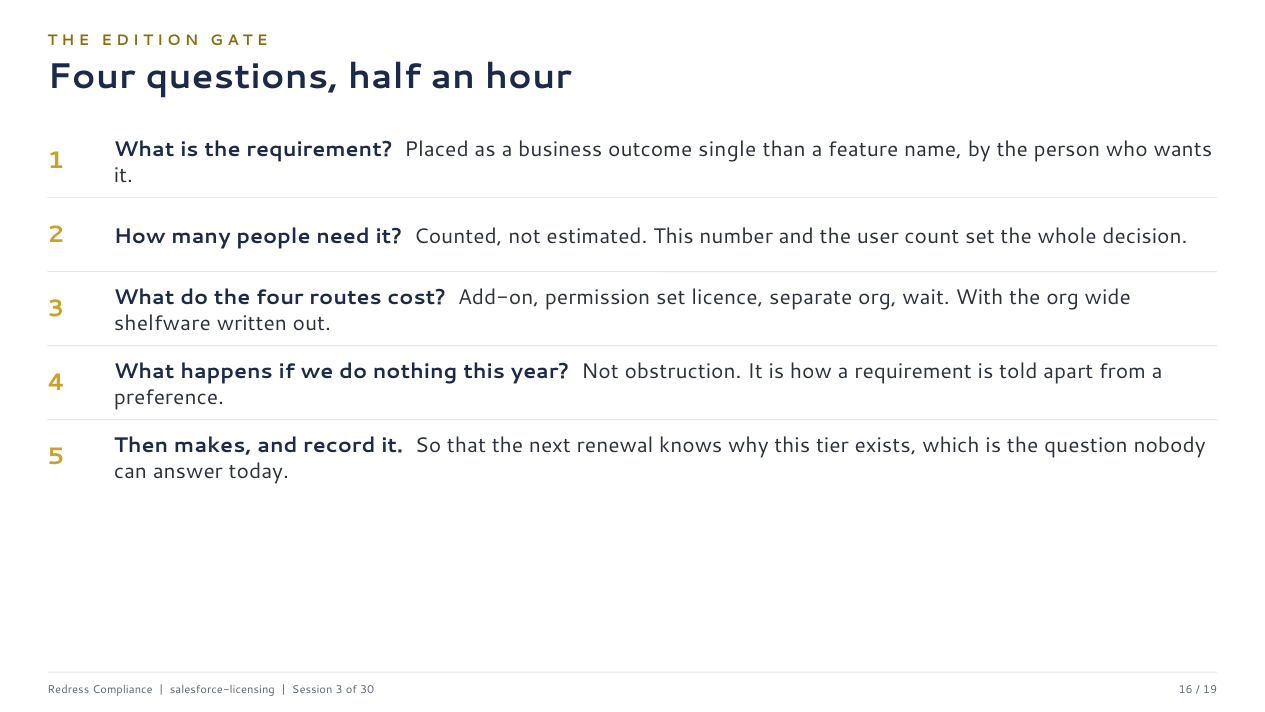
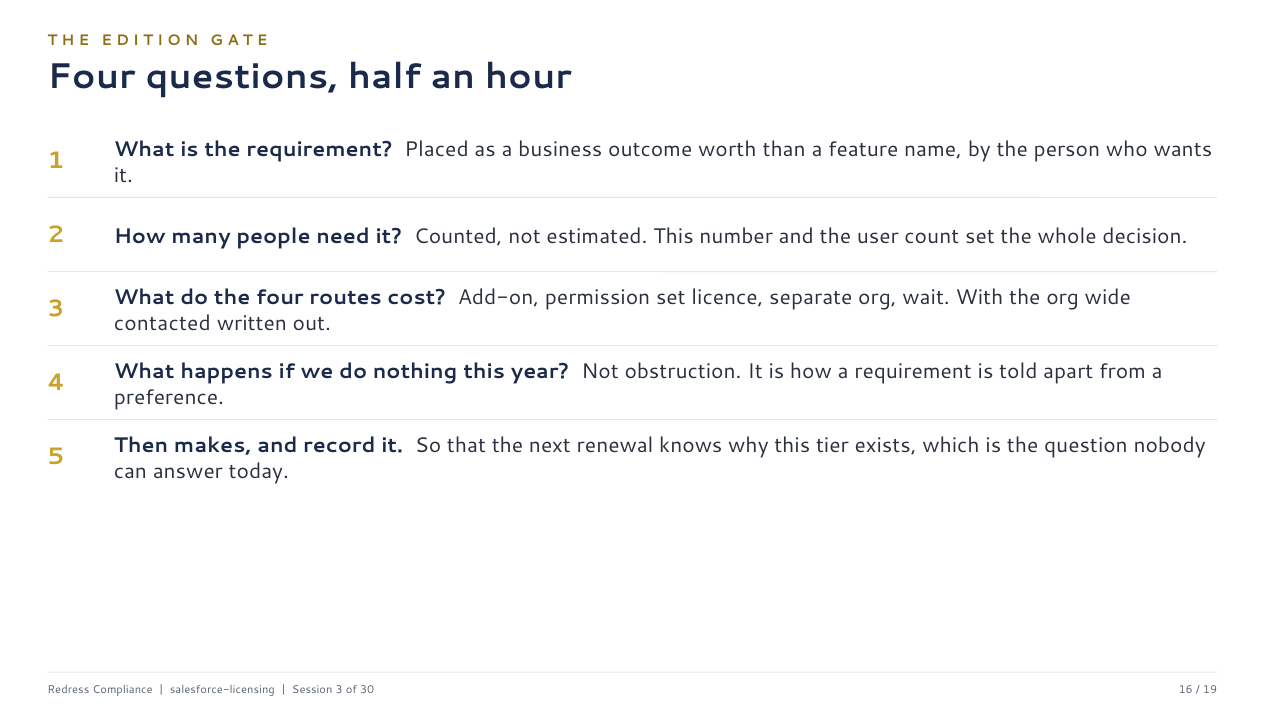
single: single -> worth
shelfware: shelfware -> contacted
